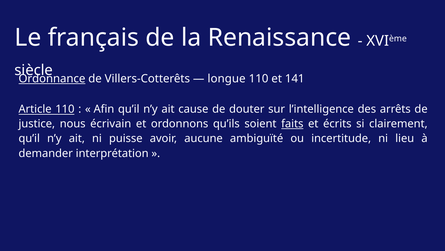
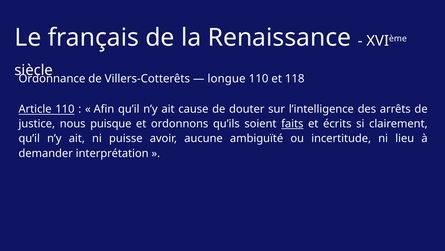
Ordonnance underline: present -> none
141: 141 -> 118
écrivain: écrivain -> puisque
